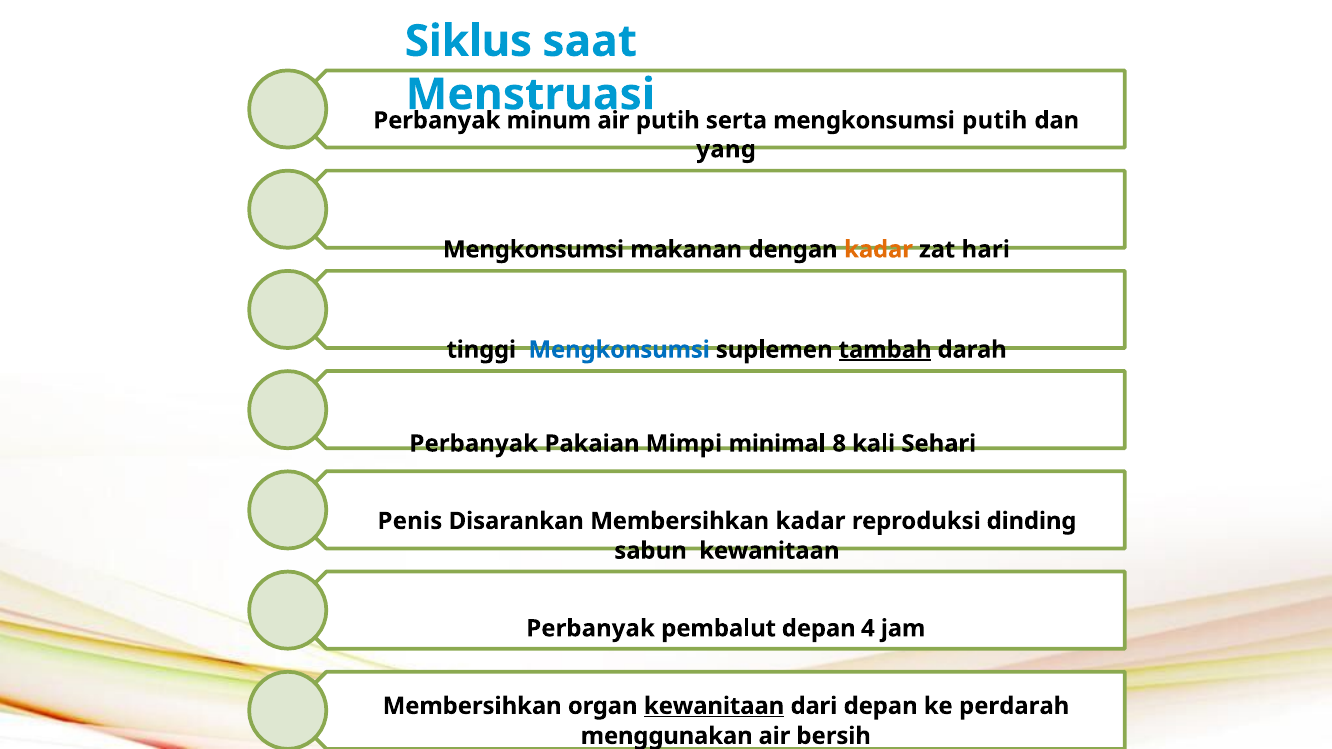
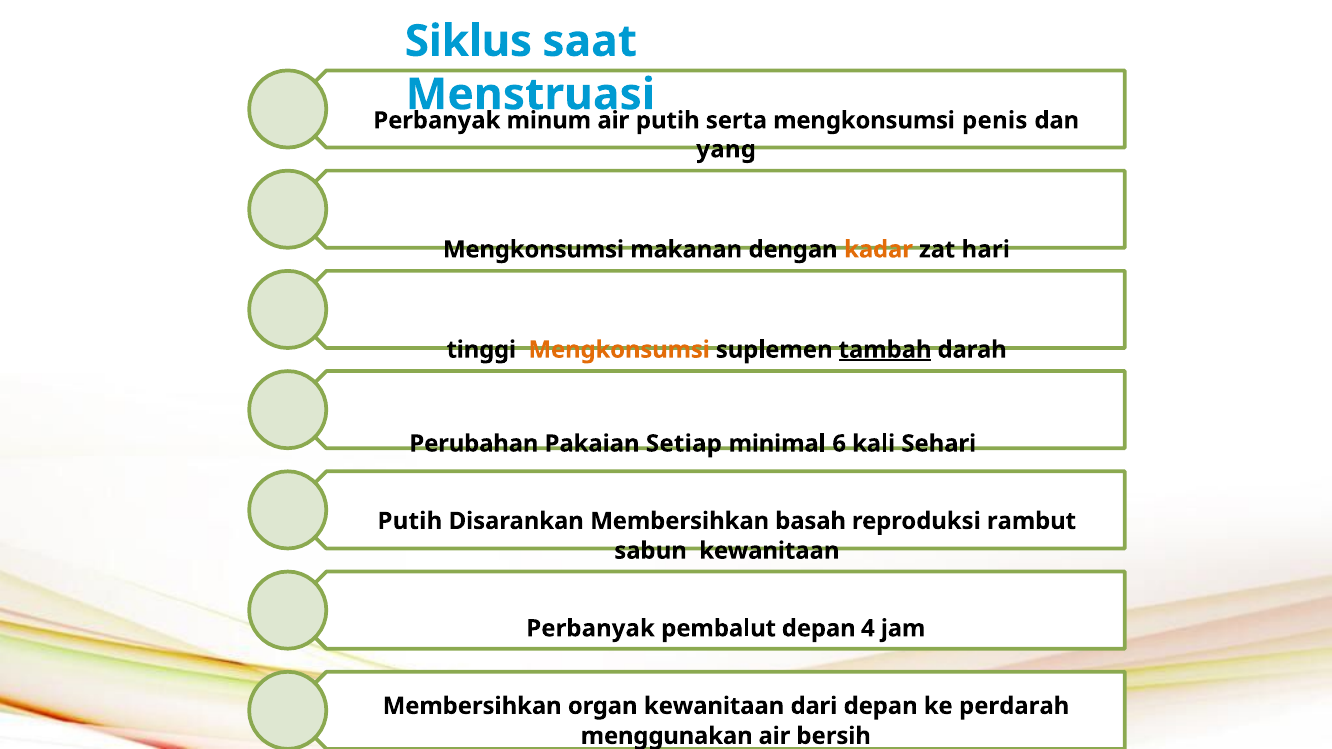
mengkonsumsi putih: putih -> penis
Mengkonsumsi at (619, 350) colour: blue -> orange
Perbanyak at (474, 444): Perbanyak -> Perubahan
Mimpi: Mimpi -> Setiap
8: 8 -> 6
Penis at (410, 521): Penis -> Putih
Membersihkan kadar: kadar -> basah
dinding: dinding -> rambut
kewanitaan at (714, 706) underline: present -> none
